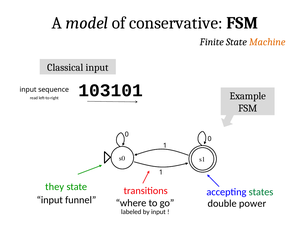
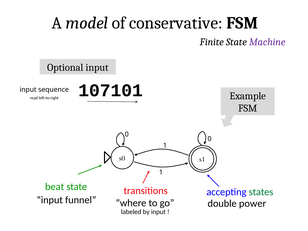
Machine colour: orange -> purple
Classical: Classical -> Optional
103101: 103101 -> 107101
they: they -> beat
